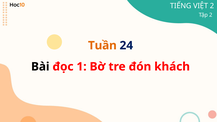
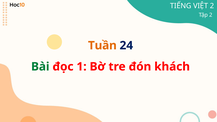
Bài colour: black -> green
